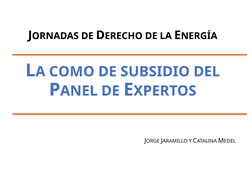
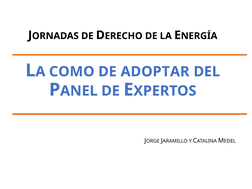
SUBSIDIO: SUBSIDIO -> ADOPTAR
